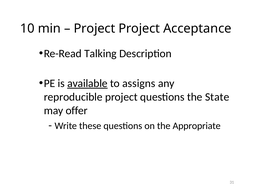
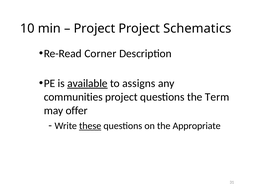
Acceptance: Acceptance -> Schematics
Talking: Talking -> Corner
reproducible: reproducible -> communities
State: State -> Term
these underline: none -> present
